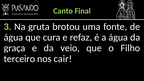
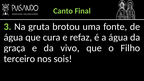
veio: veio -> vivo
cair: cair -> sois
